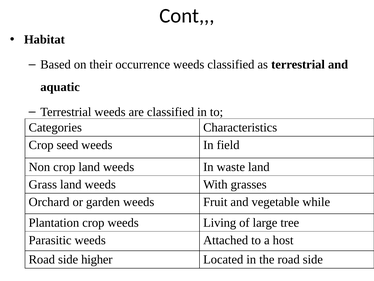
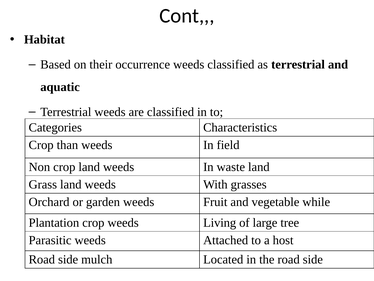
seed: seed -> than
higher: higher -> mulch
